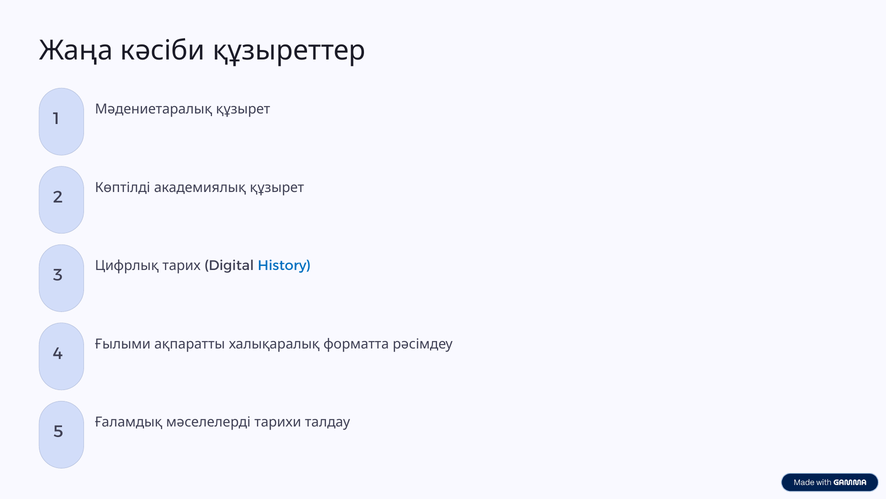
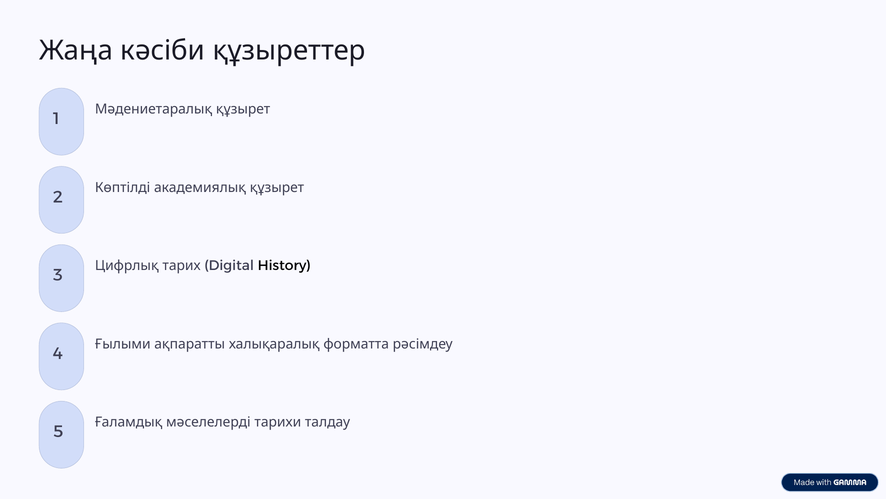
History colour: blue -> black
